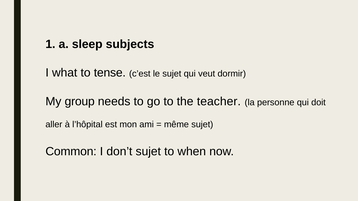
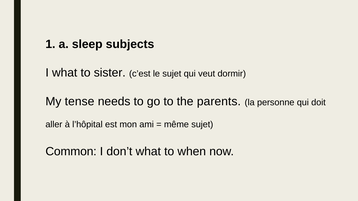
tense: tense -> sister
group: group -> tense
teacher: teacher -> parents
don’t sujet: sujet -> what
